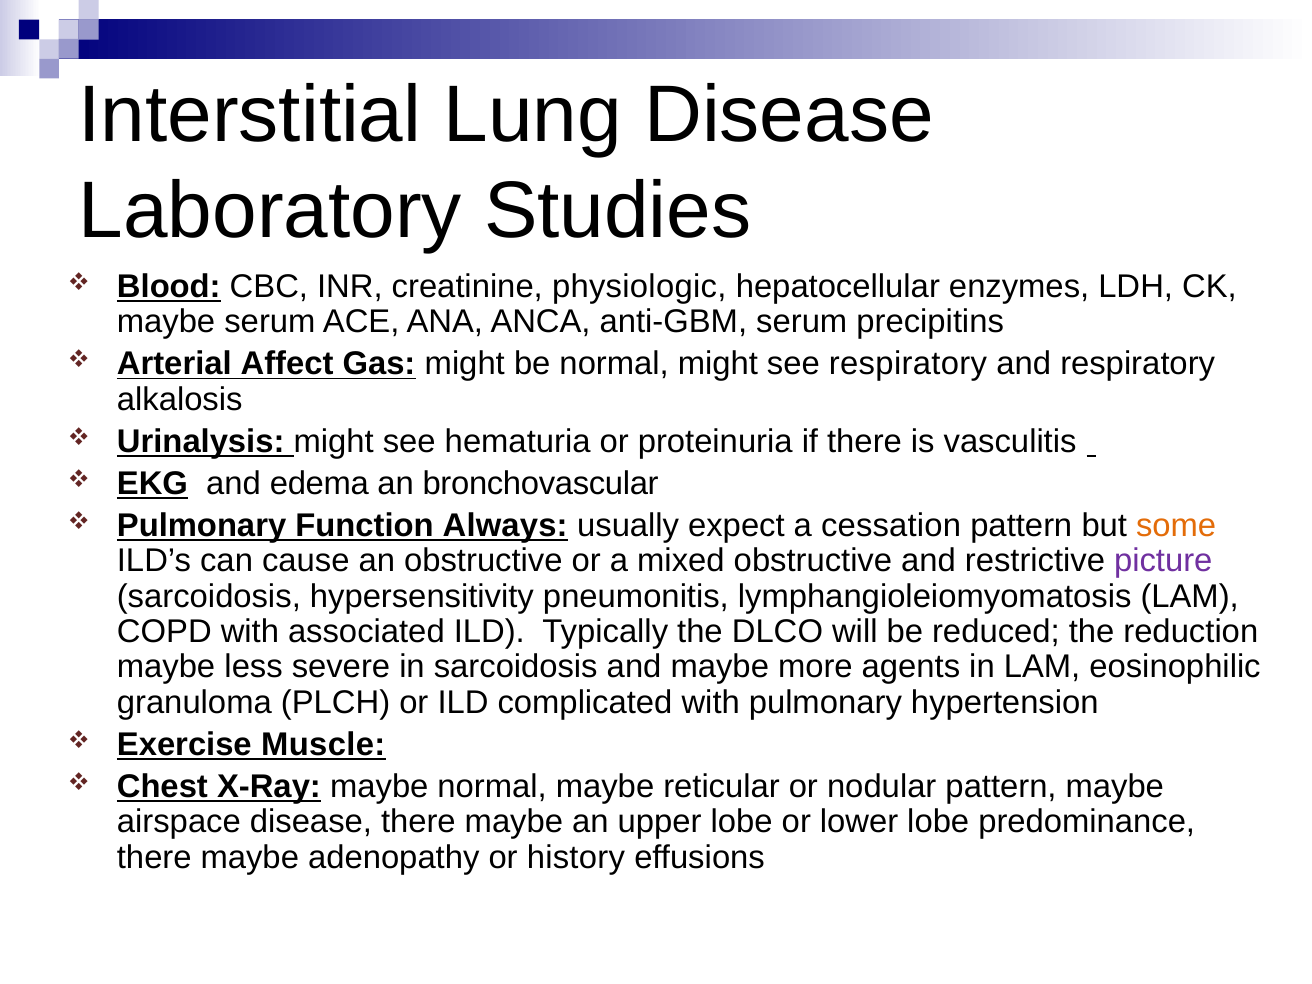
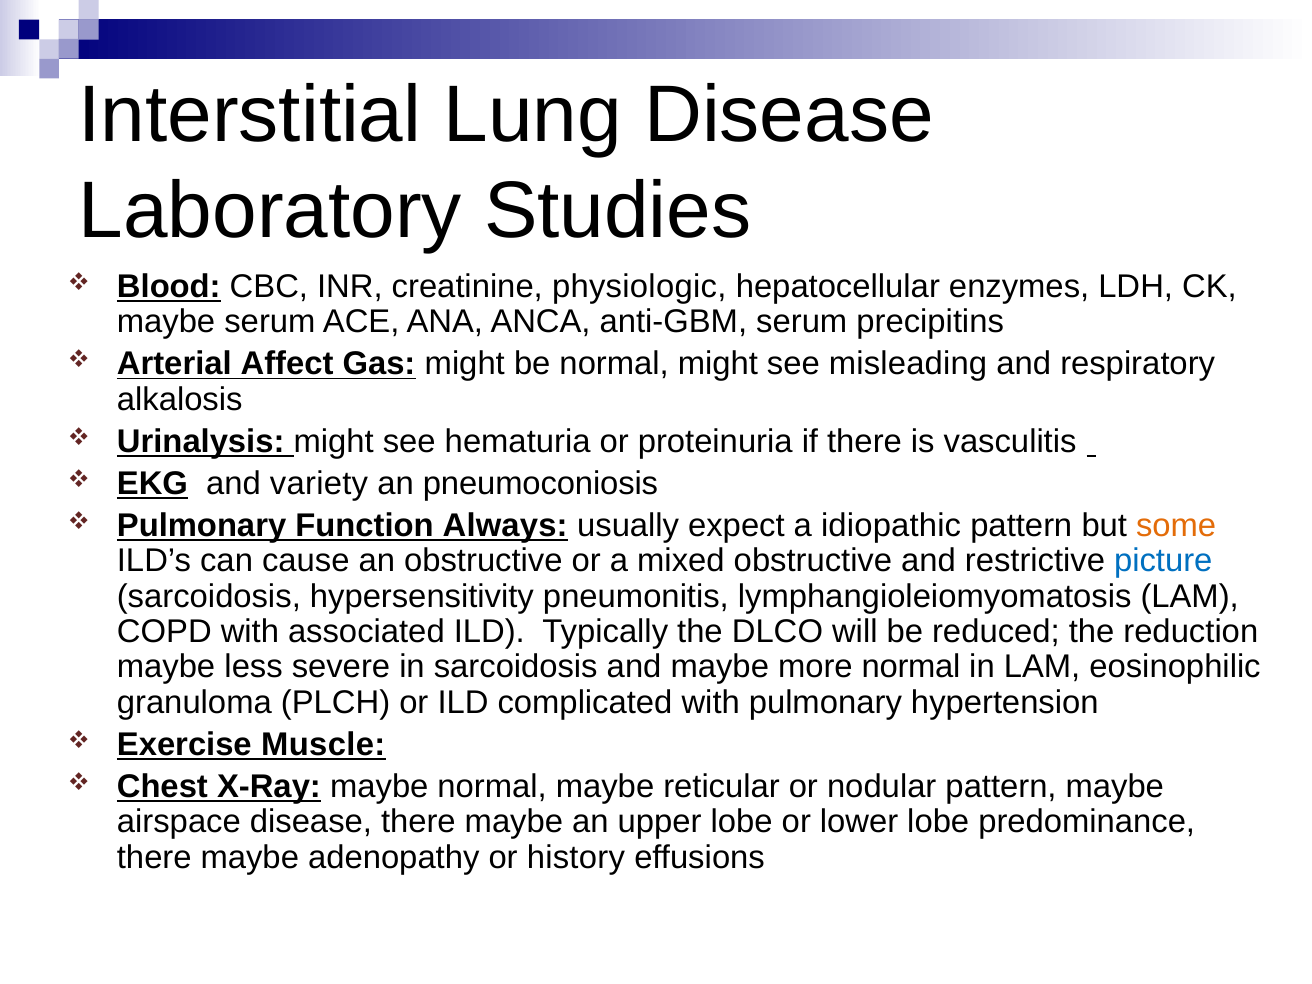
see respiratory: respiratory -> misleading
edema: edema -> variety
bronchovascular: bronchovascular -> pneumoconiosis
cessation: cessation -> idiopathic
picture colour: purple -> blue
more agents: agents -> normal
